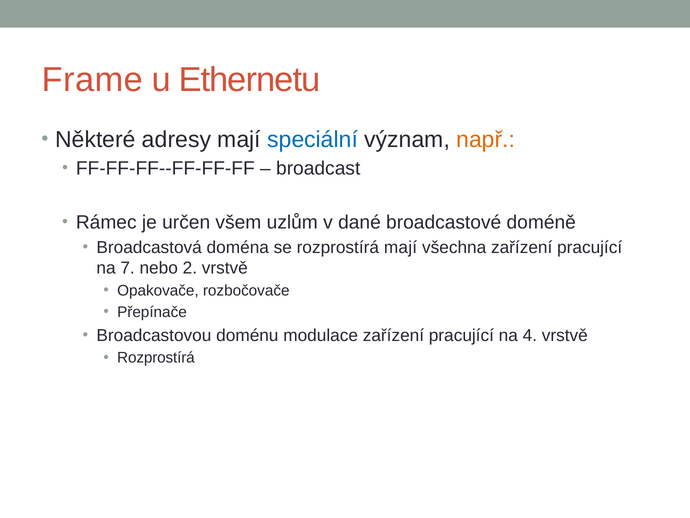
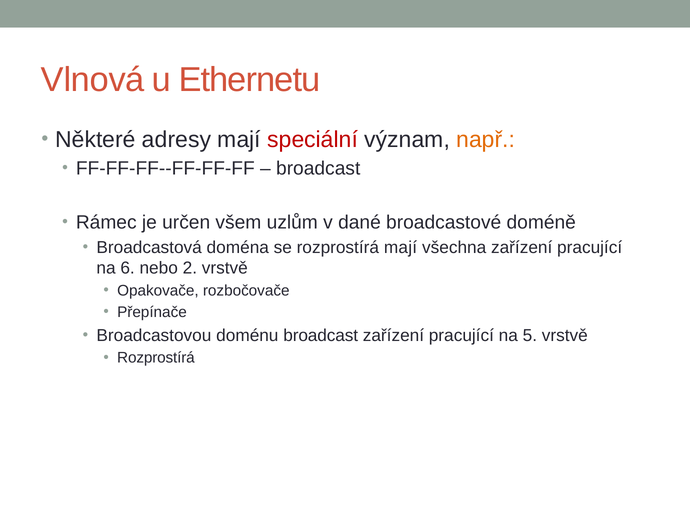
Frame: Frame -> Vlnová
speciální colour: blue -> red
7: 7 -> 6
doménu modulace: modulace -> broadcast
4: 4 -> 5
